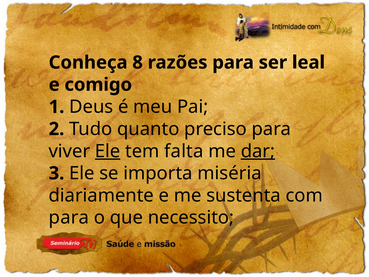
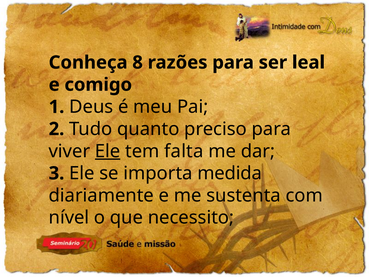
dar underline: present -> none
miséria: miséria -> medida
para at (69, 217): para -> nível
